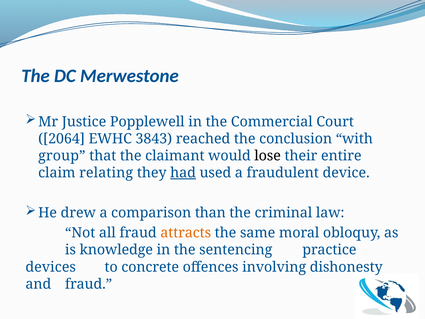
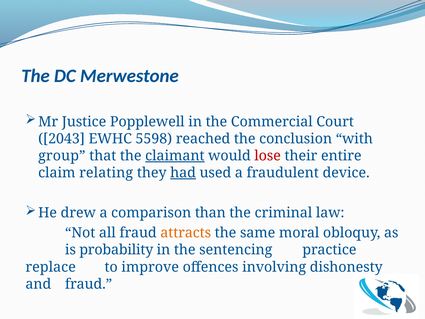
2064: 2064 -> 2043
3843: 3843 -> 5598
claimant underline: none -> present
lose colour: black -> red
knowledge: knowledge -> probability
devices: devices -> replace
concrete: concrete -> improve
